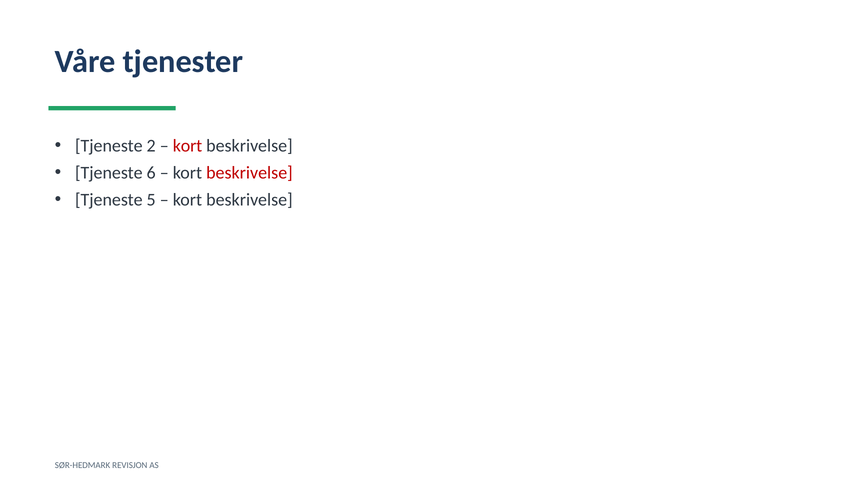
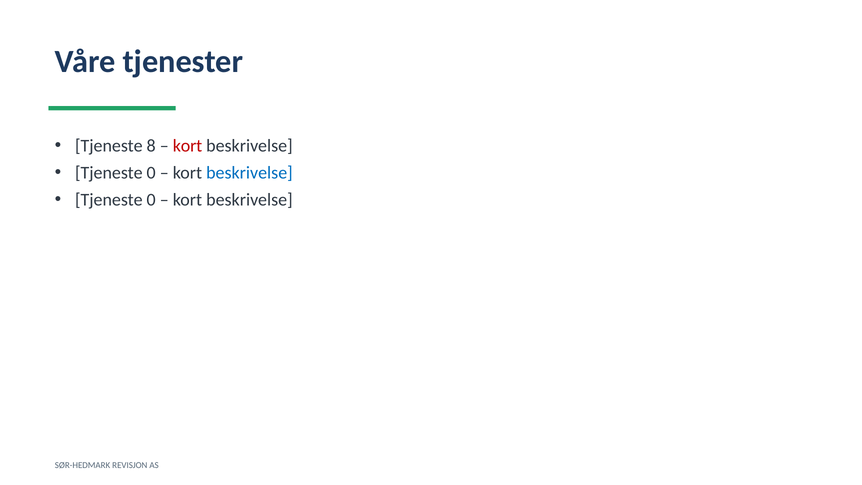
2: 2 -> 8
6 at (151, 173): 6 -> 0
beskrivelse at (249, 173) colour: red -> blue
5 at (151, 200): 5 -> 0
